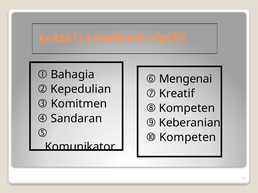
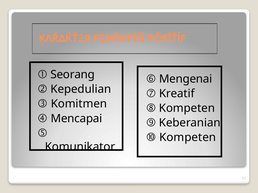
Bahagia: Bahagia -> Seorang
Sandaran: Sandaran -> Mencapai
